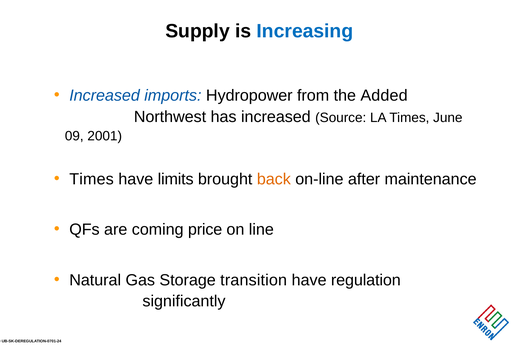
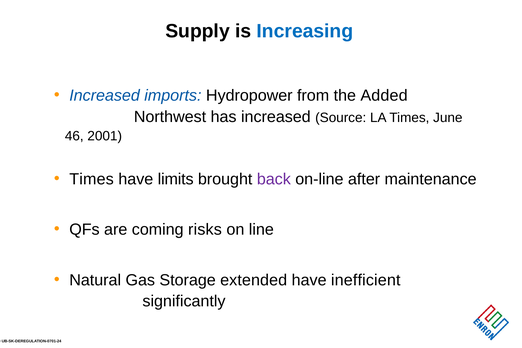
09: 09 -> 46
back colour: orange -> purple
price: price -> risks
transition: transition -> extended
regulation: regulation -> inefficient
